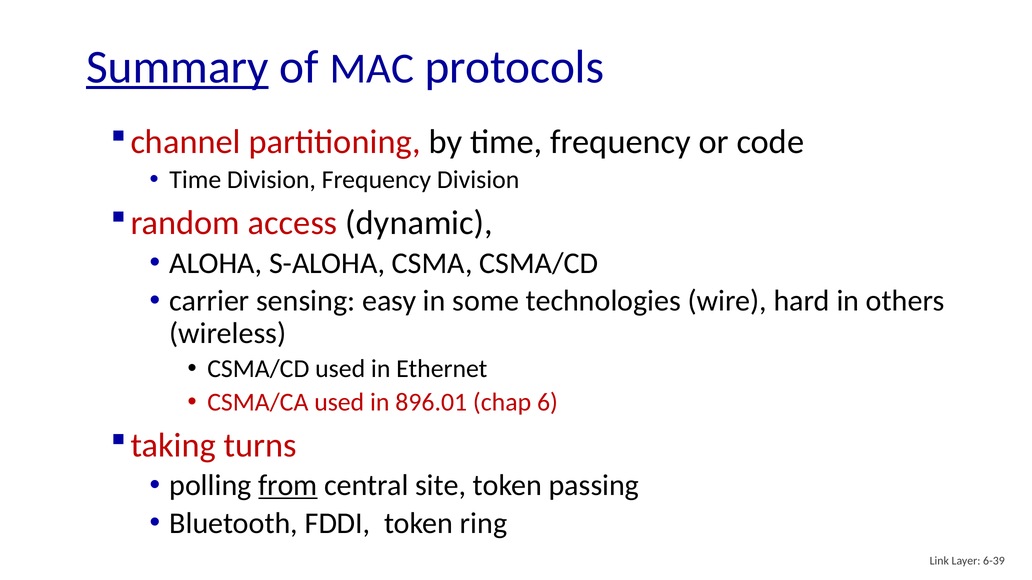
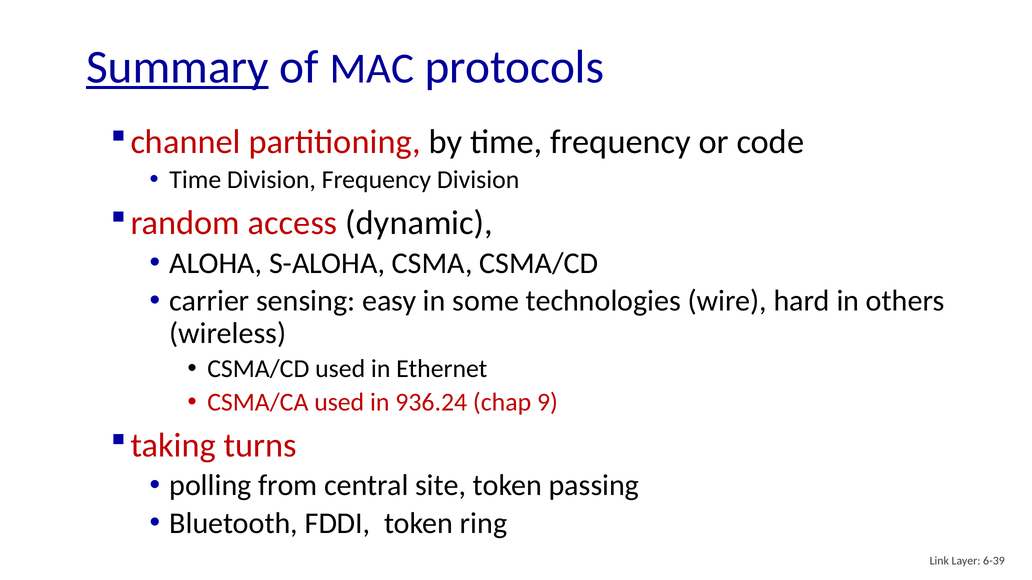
896.01: 896.01 -> 936.24
6: 6 -> 9
from underline: present -> none
